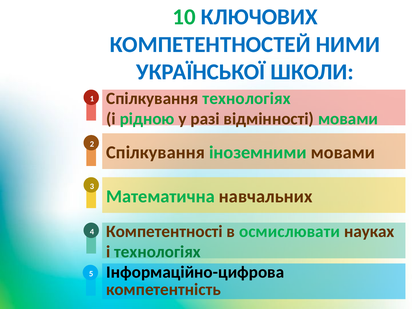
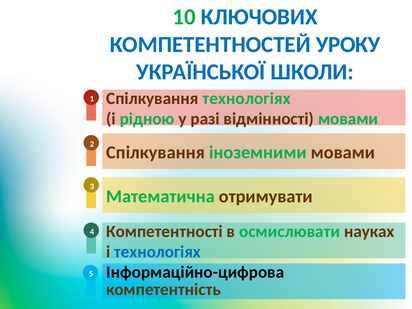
НИМИ: НИМИ -> УРОКУ
навчальних: навчальних -> отримувати
технологіях at (158, 252) colour: green -> blue
